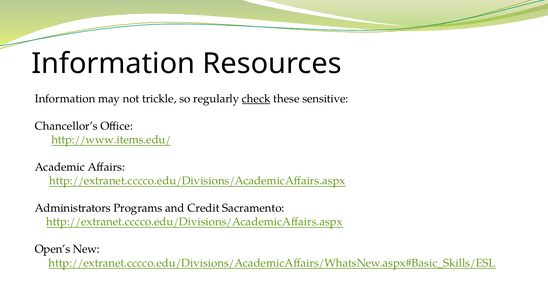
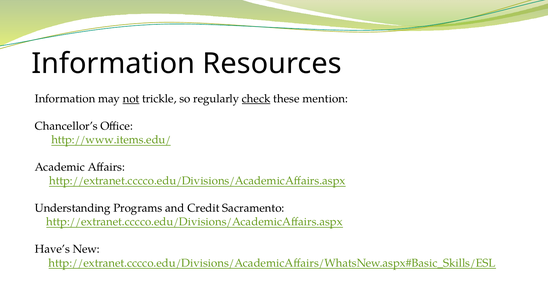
not underline: none -> present
sensitive: sensitive -> mention
Administrators: Administrators -> Understanding
Open’s: Open’s -> Have’s
